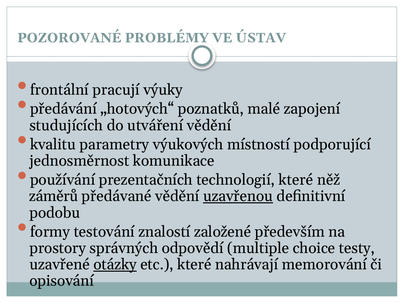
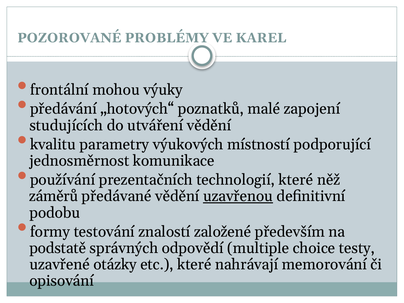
ÚSTAV: ÚSTAV -> KAREL
pracují: pracují -> mohou
prostory: prostory -> podstatě
otázky underline: present -> none
